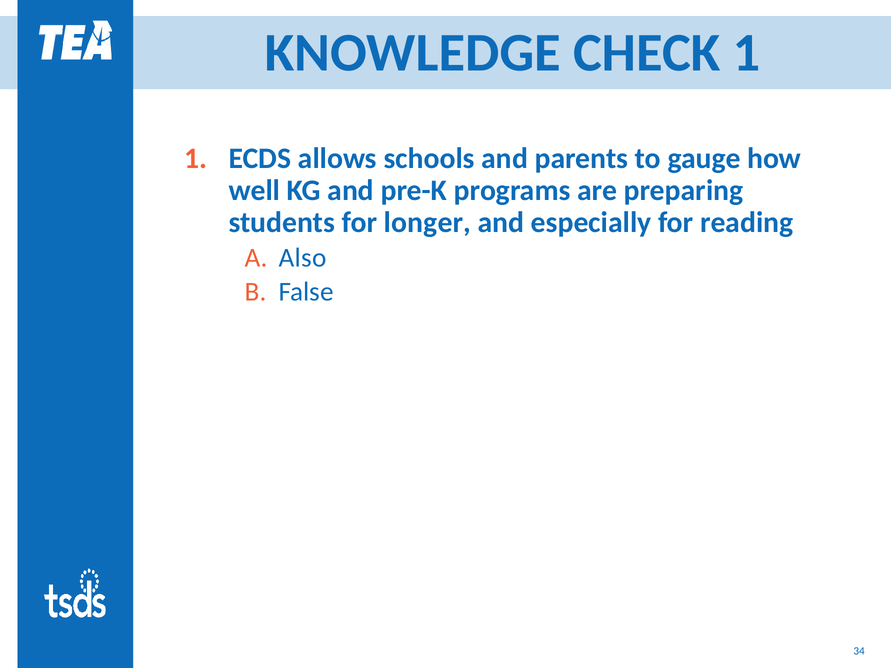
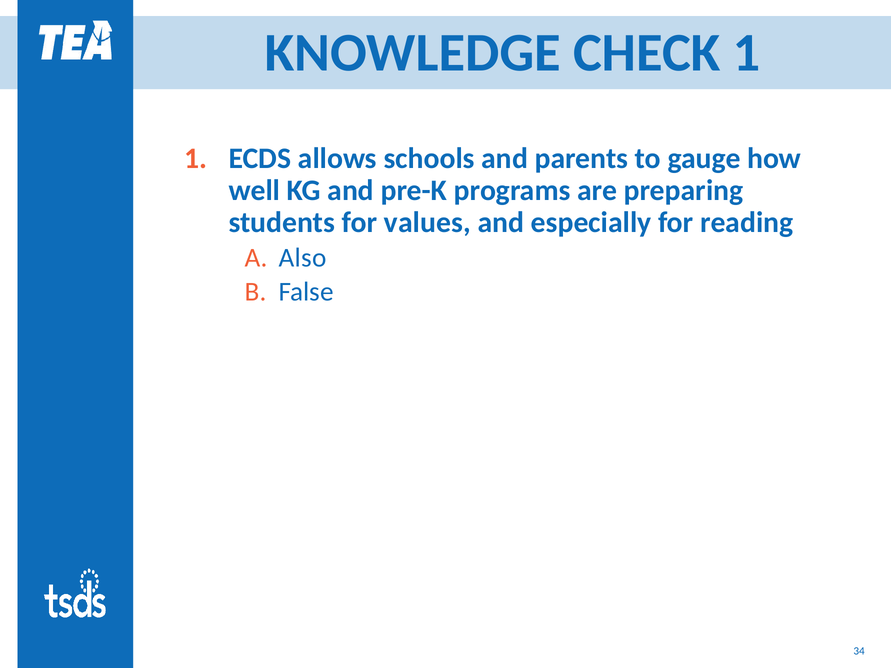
longer: longer -> values
